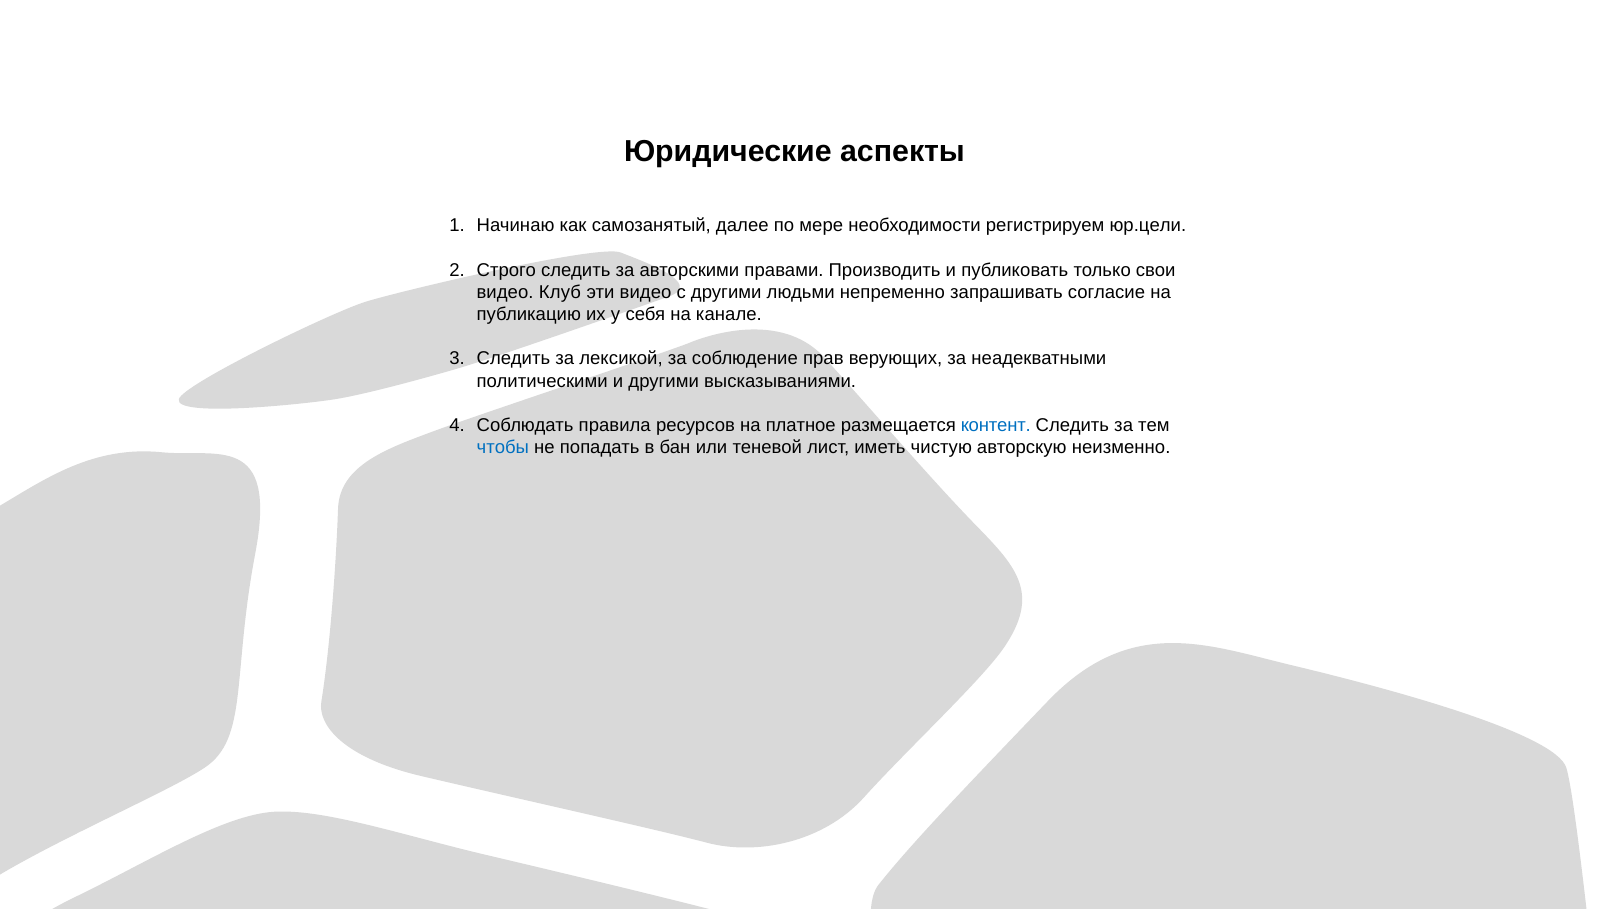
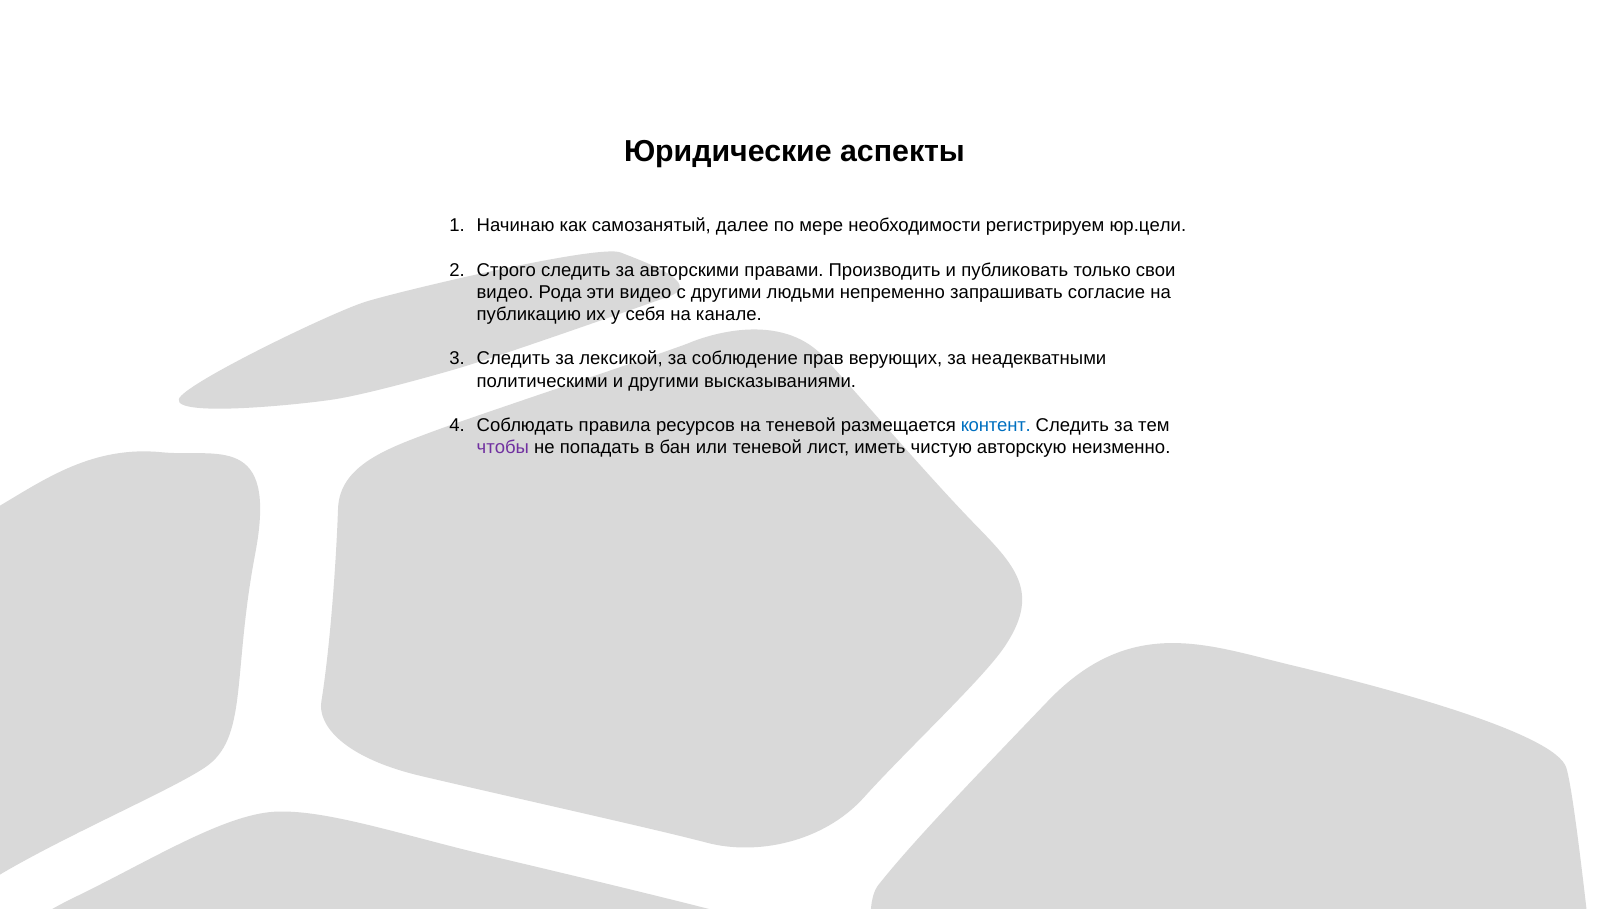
Клуб: Клуб -> Рода
на платное: платное -> теневой
чтобы colour: blue -> purple
